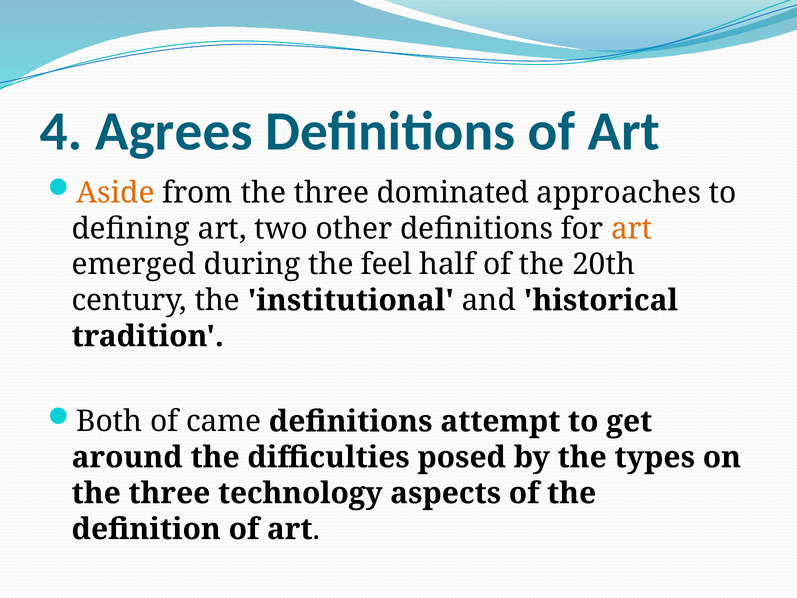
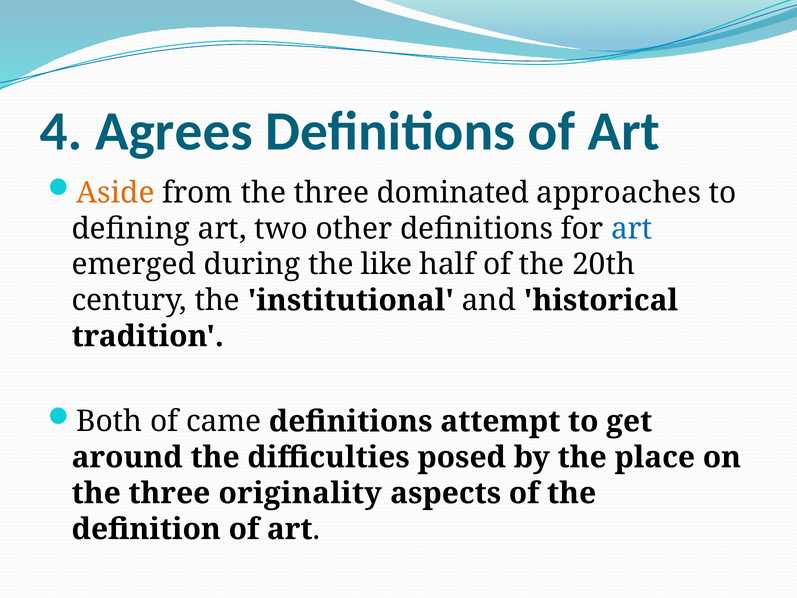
art at (632, 229) colour: orange -> blue
feel: feel -> like
types: types -> place
technology: technology -> originality
